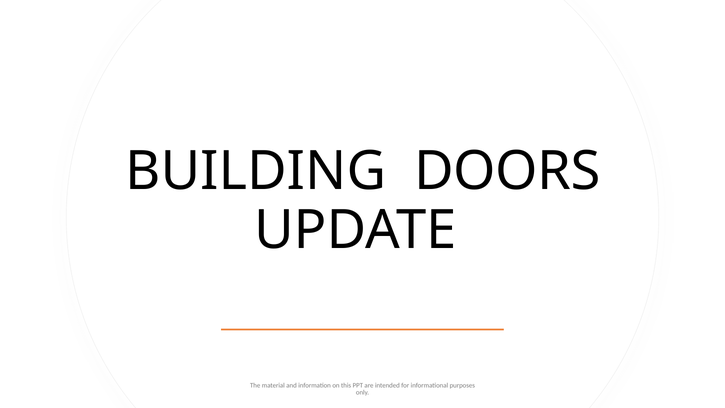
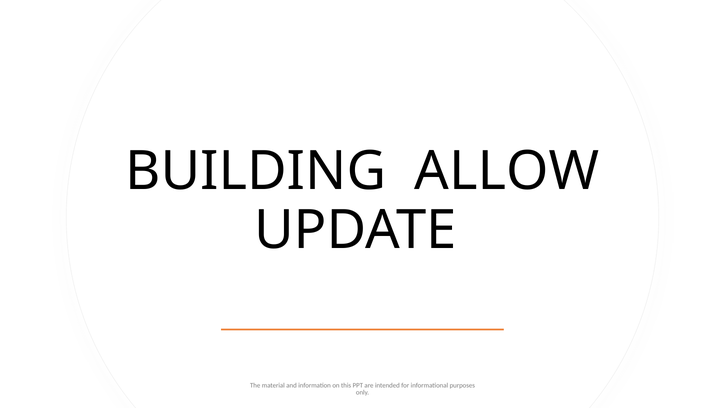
DOORS: DOORS -> ALLOW
